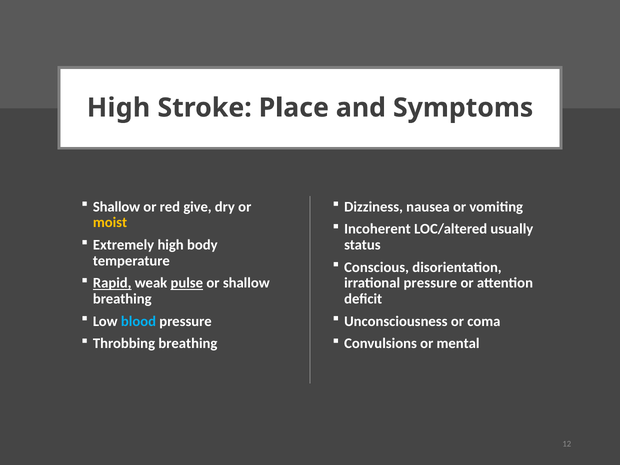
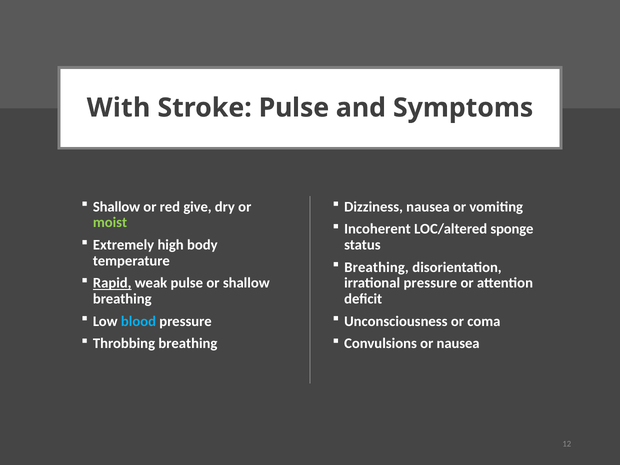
High at (119, 108): High -> With
Stroke Place: Place -> Pulse
moist colour: yellow -> light green
usually: usually -> sponge
Conscious at (377, 267): Conscious -> Breathing
pulse at (187, 283) underline: present -> none
or mental: mental -> nausea
